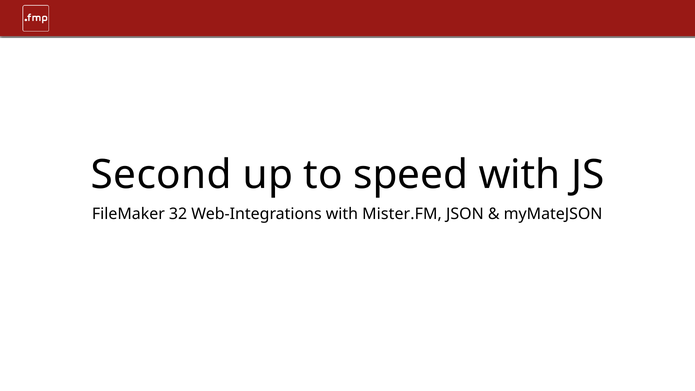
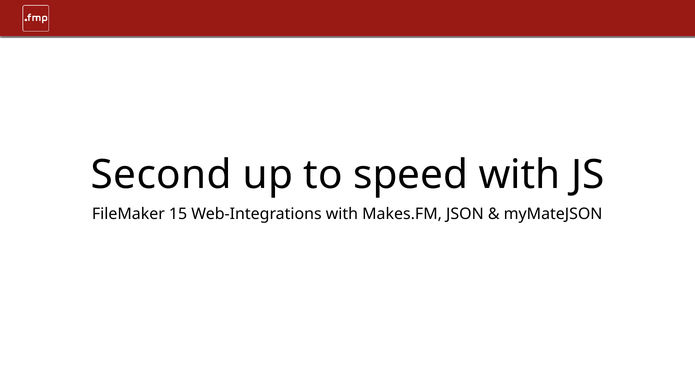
32: 32 -> 15
Mister.FM: Mister.FM -> Makes.FM
